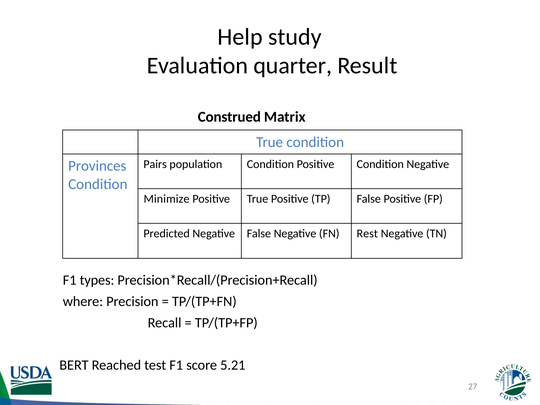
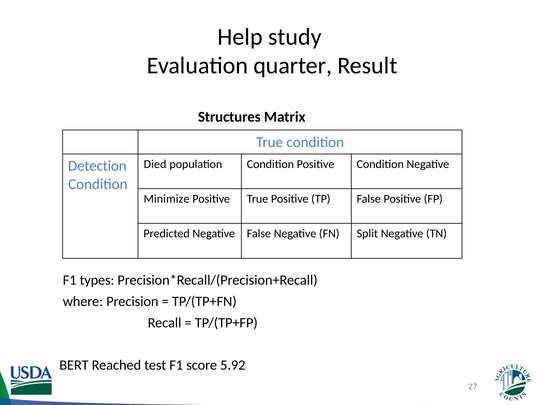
Construed: Construed -> Structures
Pairs: Pairs -> Died
Provinces: Provinces -> Detection
Rest: Rest -> Split
5.21: 5.21 -> 5.92
